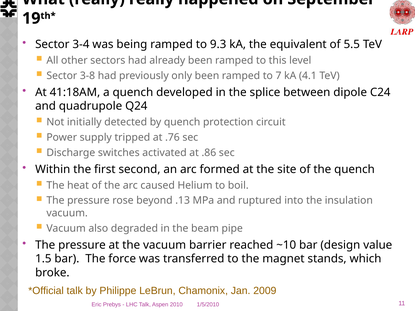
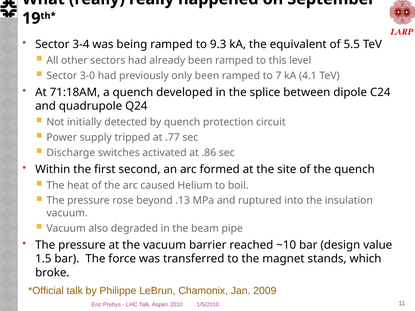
3-8: 3-8 -> 3-0
41:18AM: 41:18AM -> 71:18AM
.76: .76 -> .77
